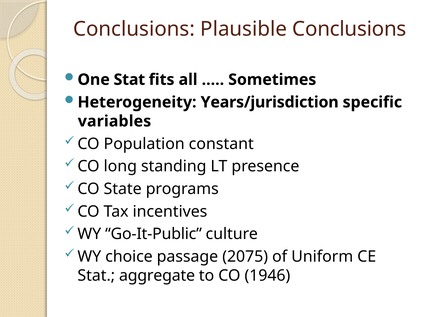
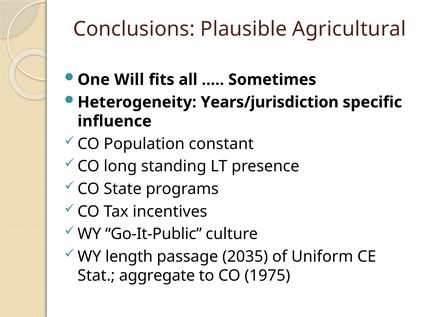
Plausible Conclusions: Conclusions -> Agricultural
One Stat: Stat -> Will
variables: variables -> influence
choice: choice -> length
2075: 2075 -> 2035
1946: 1946 -> 1975
